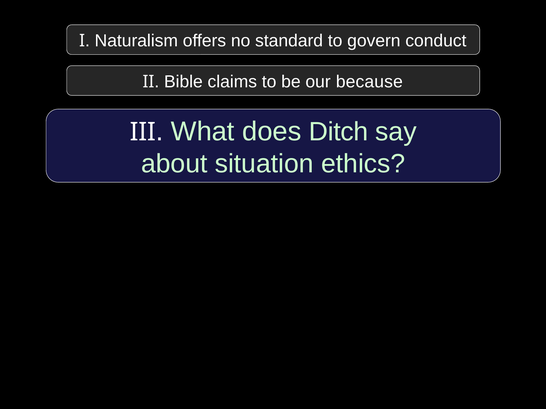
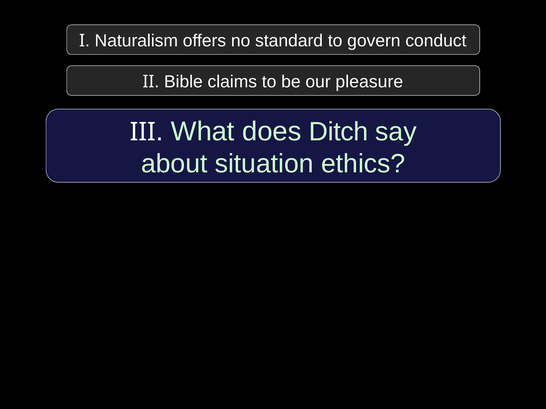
because: because -> pleasure
